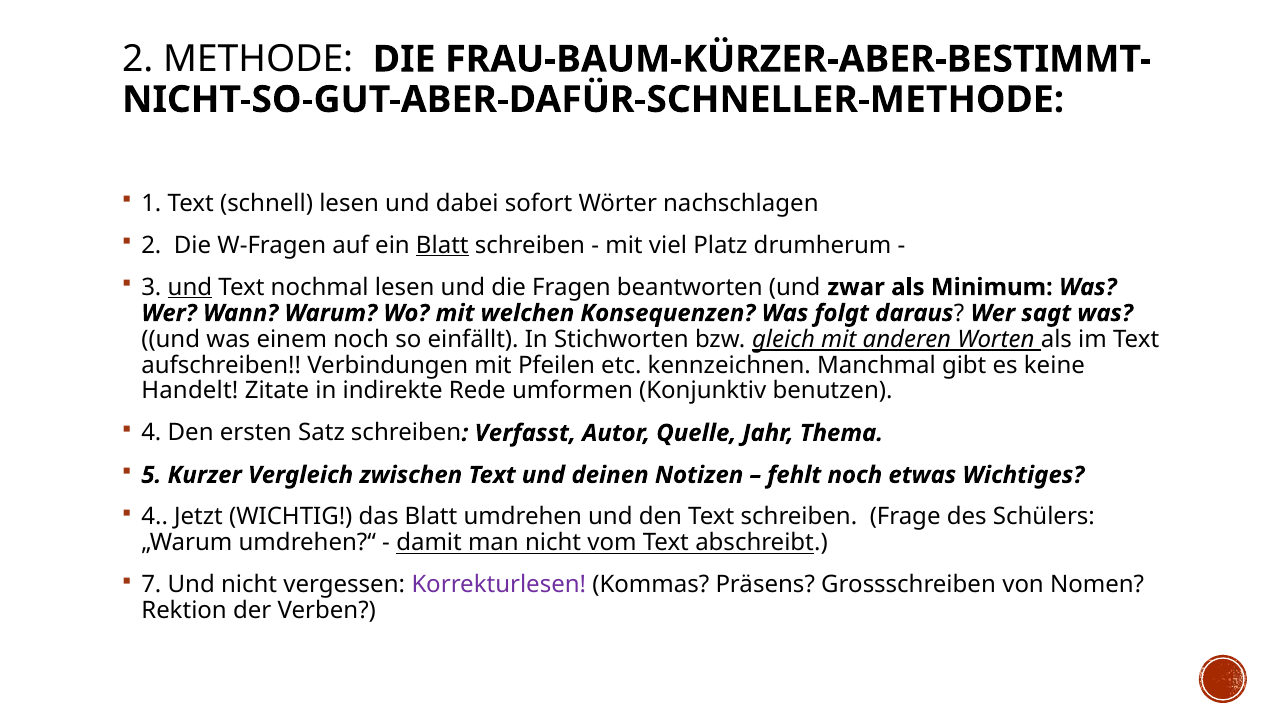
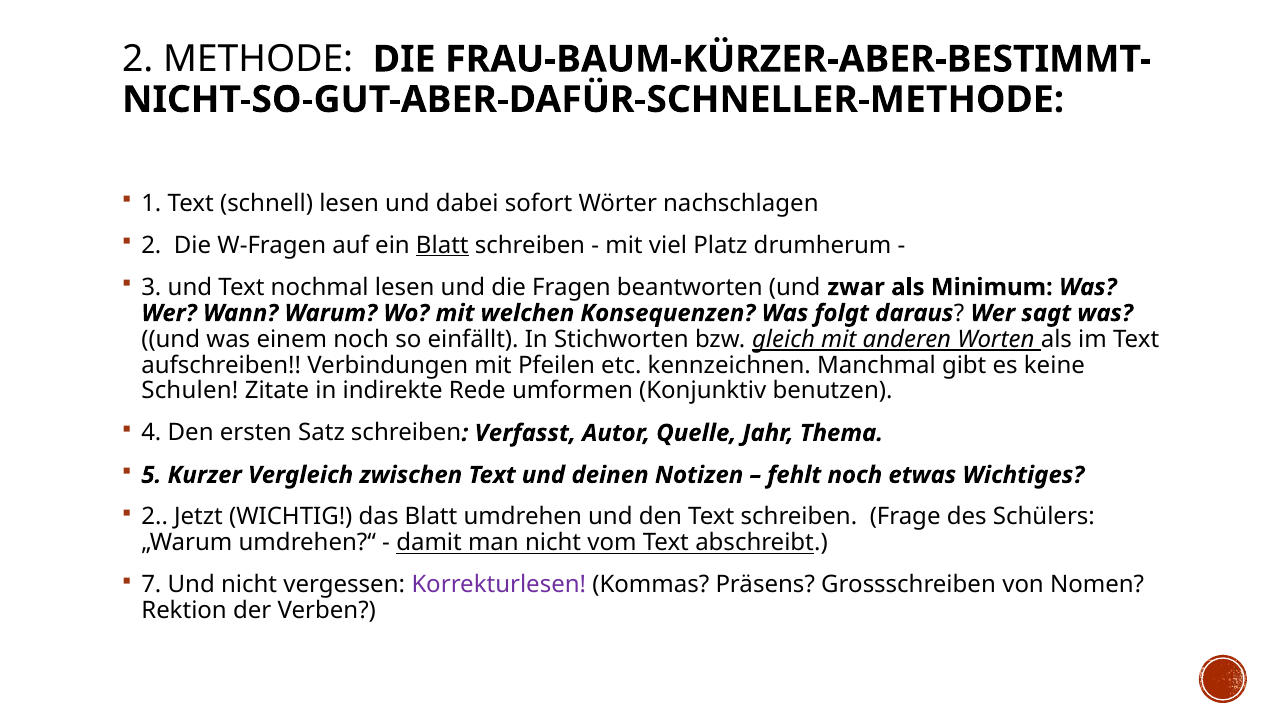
und at (190, 287) underline: present -> none
Handelt: Handelt -> Schulen
4 at (155, 517): 4 -> 2
